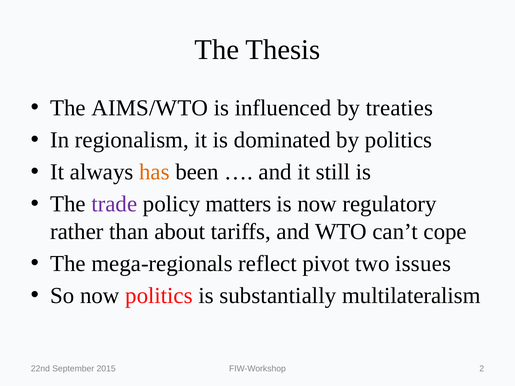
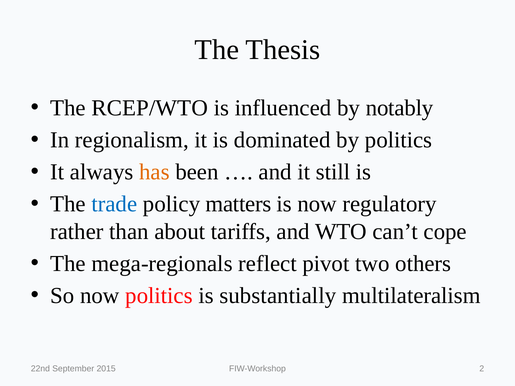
AIMS/WTO: AIMS/WTO -> RCEP/WTO
treaties: treaties -> notably
trade colour: purple -> blue
issues: issues -> others
